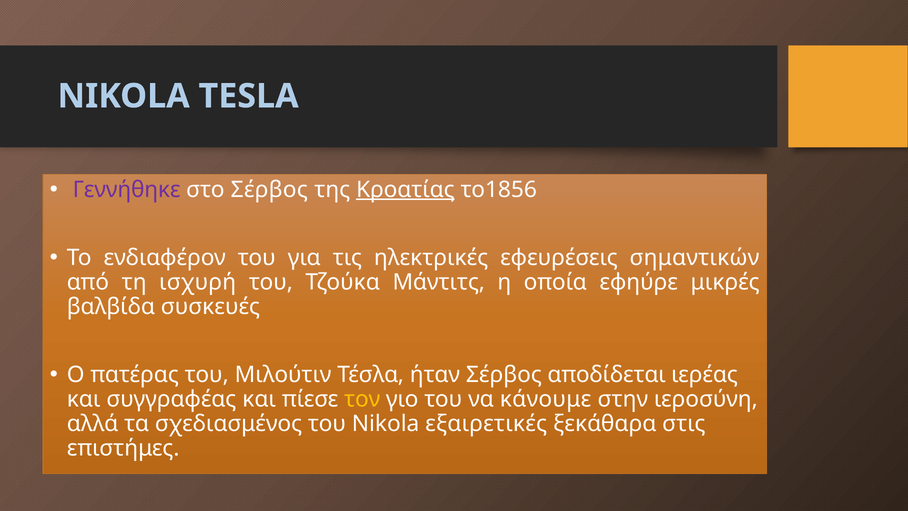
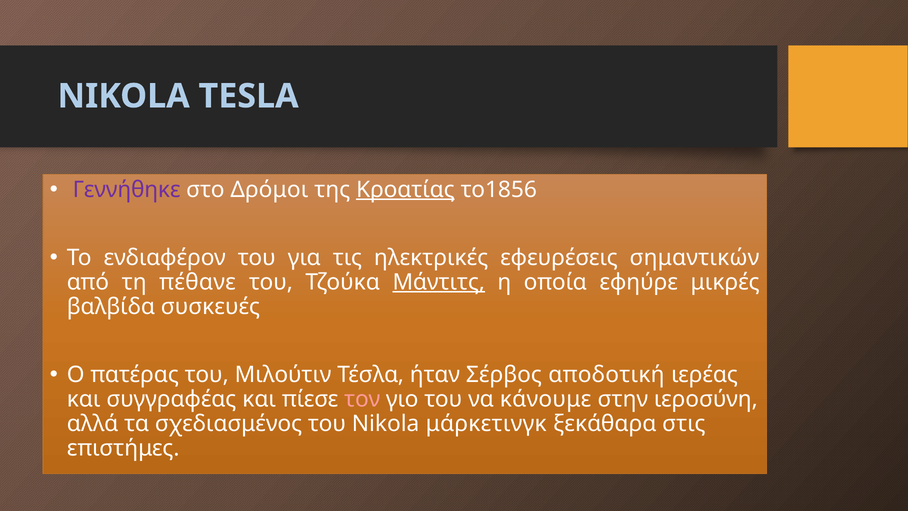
στο Σέρβος: Σέρβος -> Δρόμοι
ισχυρή: ισχυρή -> πέθανε
Μάντιτς underline: none -> present
αποδίδεται: αποδίδεται -> αποδοτική
τον colour: yellow -> pink
εξαιρετικές: εξαιρετικές -> μάρκετινγκ
